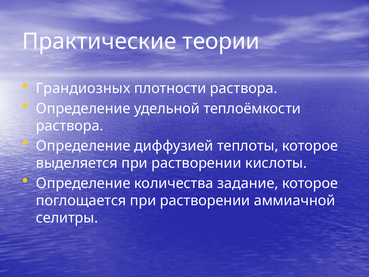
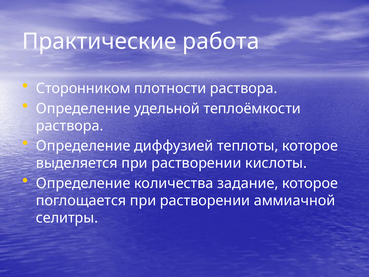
теории: теории -> работа
Грандиозных: Грандиозных -> Сторонником
